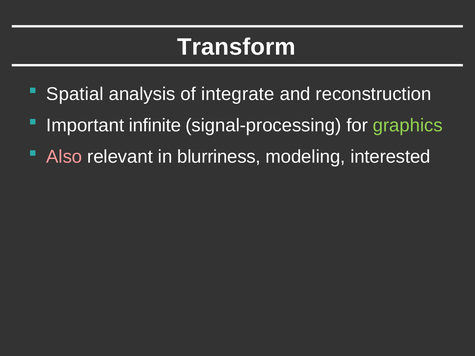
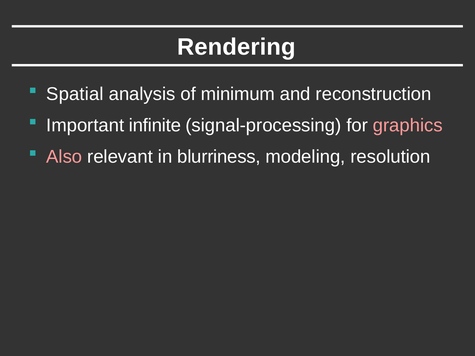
Transform: Transform -> Rendering
integrate: integrate -> minimum
graphics colour: light green -> pink
interested: interested -> resolution
